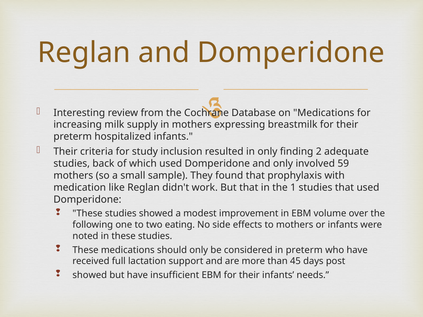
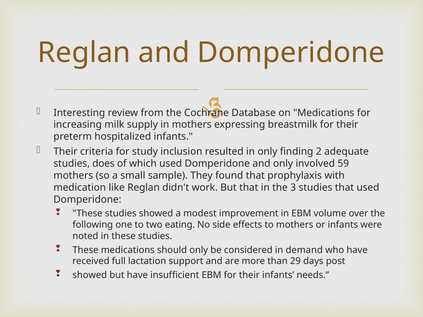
back: back -> does
1: 1 -> 3
in preterm: preterm -> demand
45: 45 -> 29
